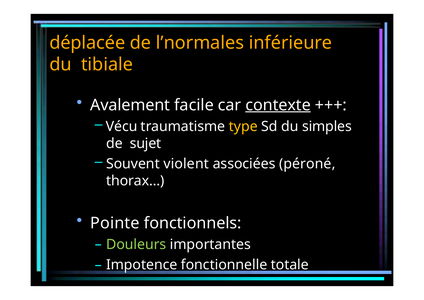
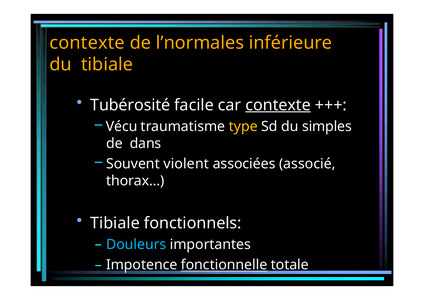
déplacée at (87, 43): déplacée -> contexte
Avalement: Avalement -> Tubérosité
sujet: sujet -> dans
péroné: péroné -> associé
Pointe at (115, 223): Pointe -> Tibiale
Douleurs colour: light green -> light blue
fonctionnelle underline: none -> present
